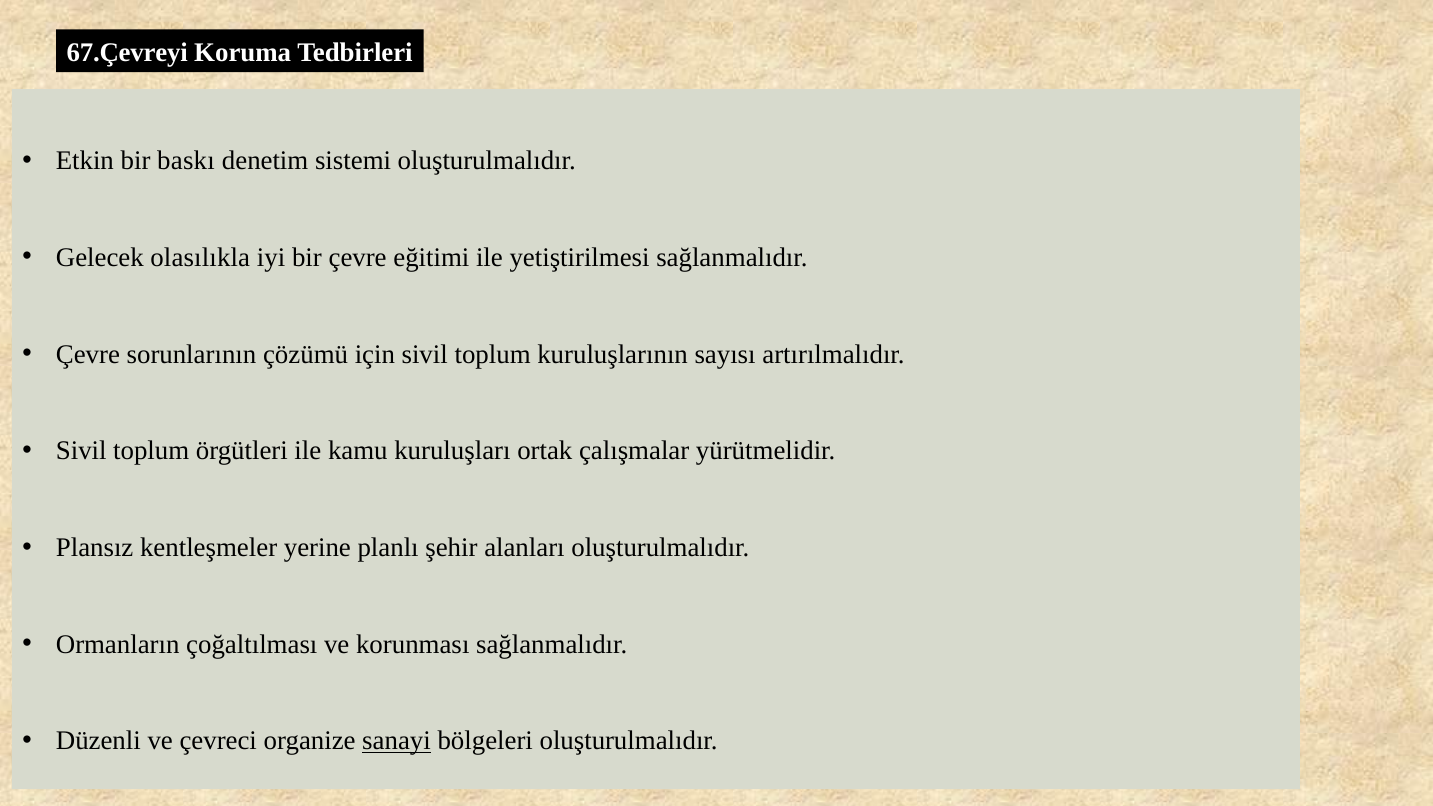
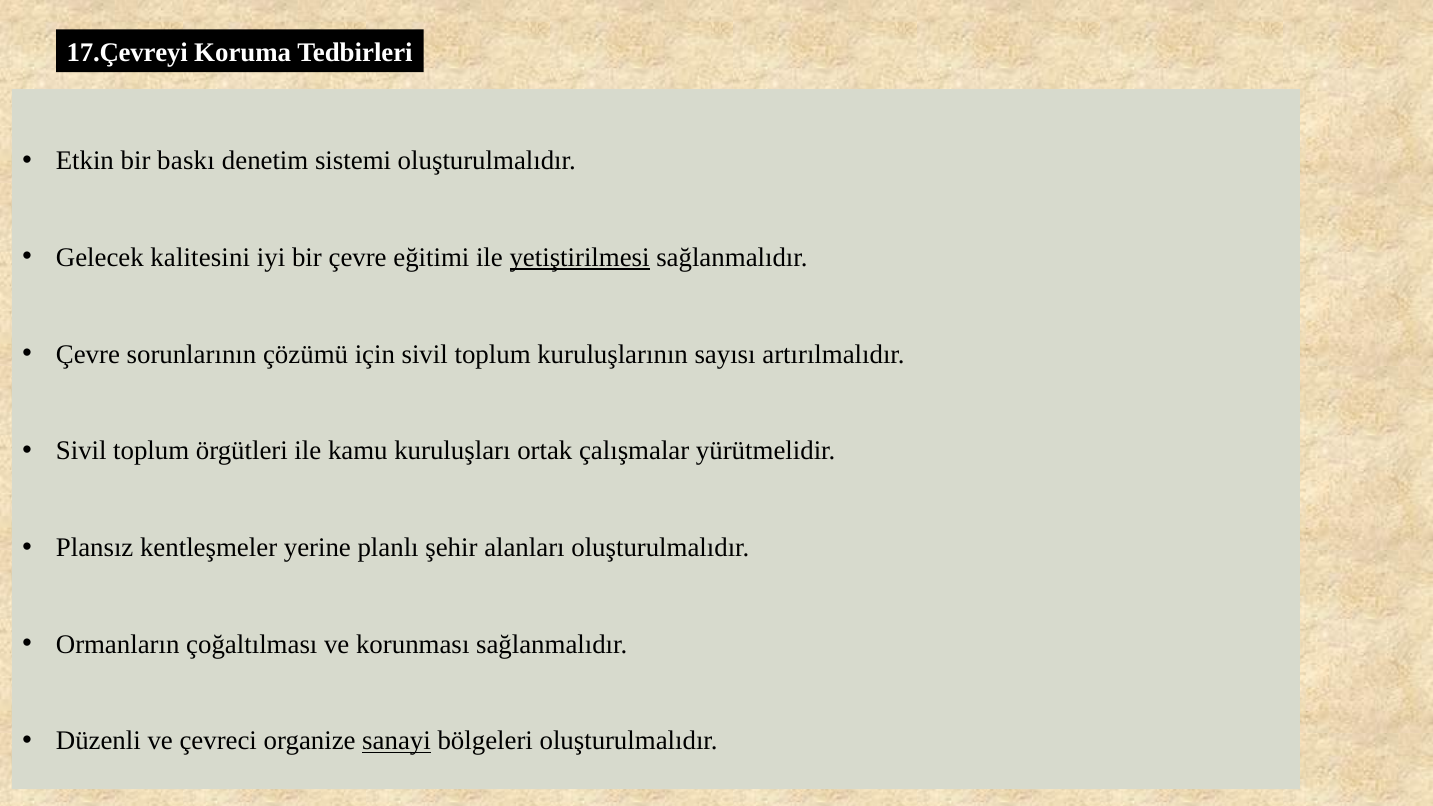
67.Çevreyi: 67.Çevreyi -> 17.Çevreyi
olasılıkla: olasılıkla -> kalitesini
yetiştirilmesi underline: none -> present
